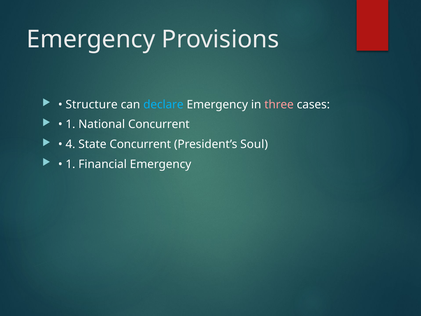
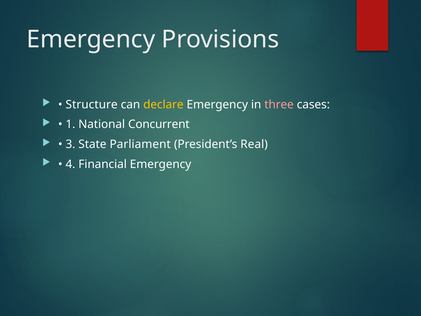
declare colour: light blue -> yellow
4: 4 -> 3
State Concurrent: Concurrent -> Parliament
Soul: Soul -> Real
1 at (70, 164): 1 -> 4
